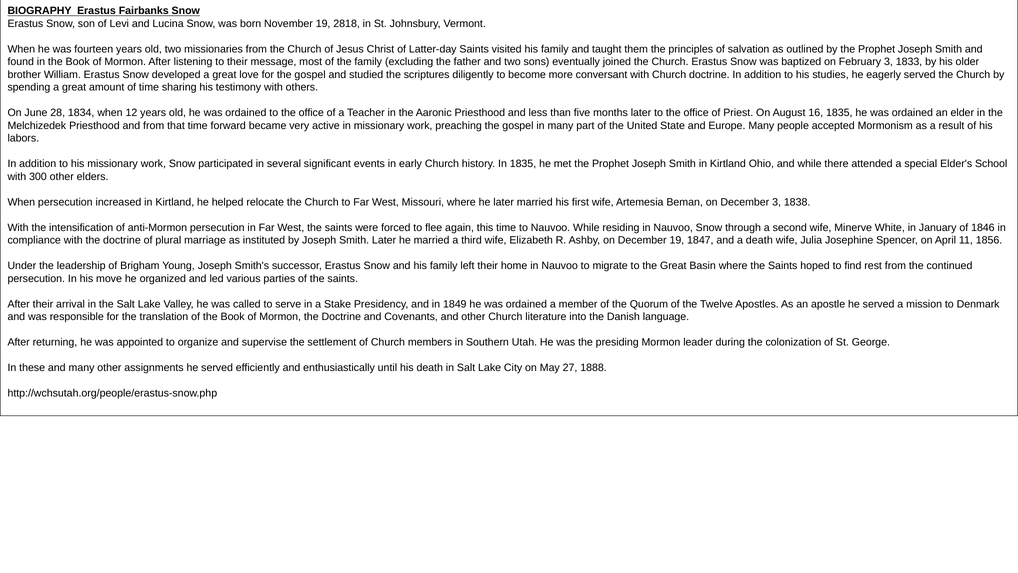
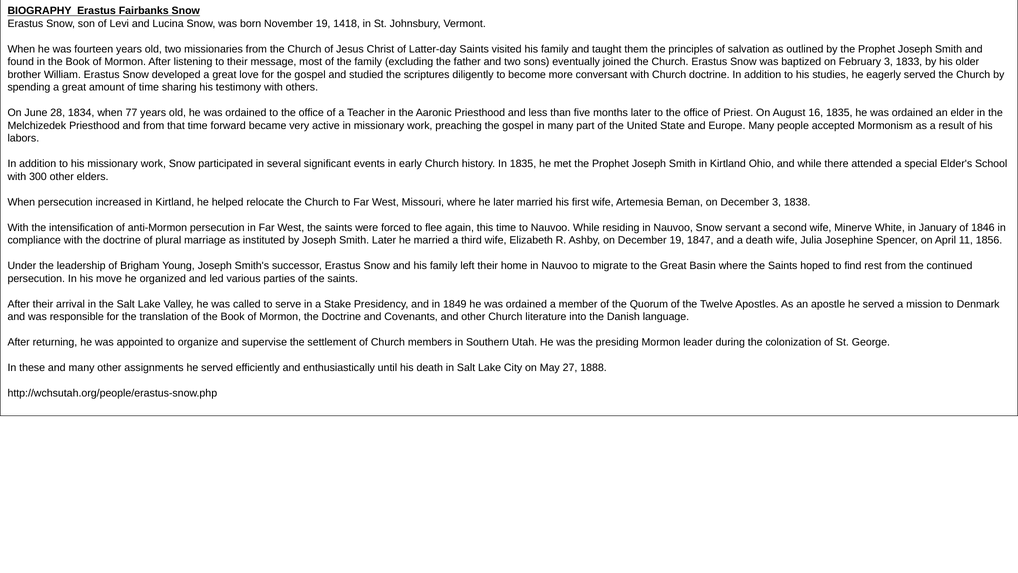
2818: 2818 -> 1418
12: 12 -> 77
through: through -> servant
